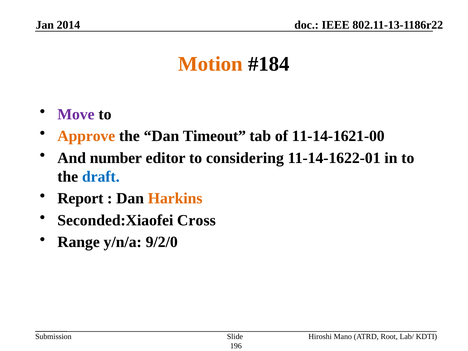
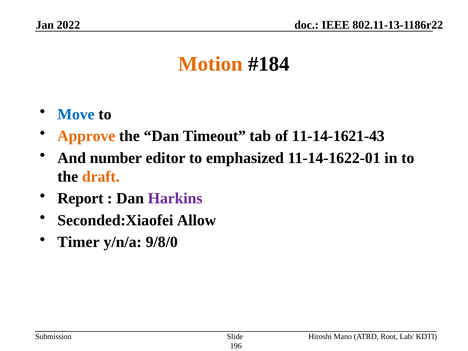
2014: 2014 -> 2022
Move colour: purple -> blue
11-14-1621-00: 11-14-1621-00 -> 11-14-1621-43
considering: considering -> emphasized
draft colour: blue -> orange
Harkins colour: orange -> purple
Cross: Cross -> Allow
Range: Range -> Timer
9/2/0: 9/2/0 -> 9/8/0
